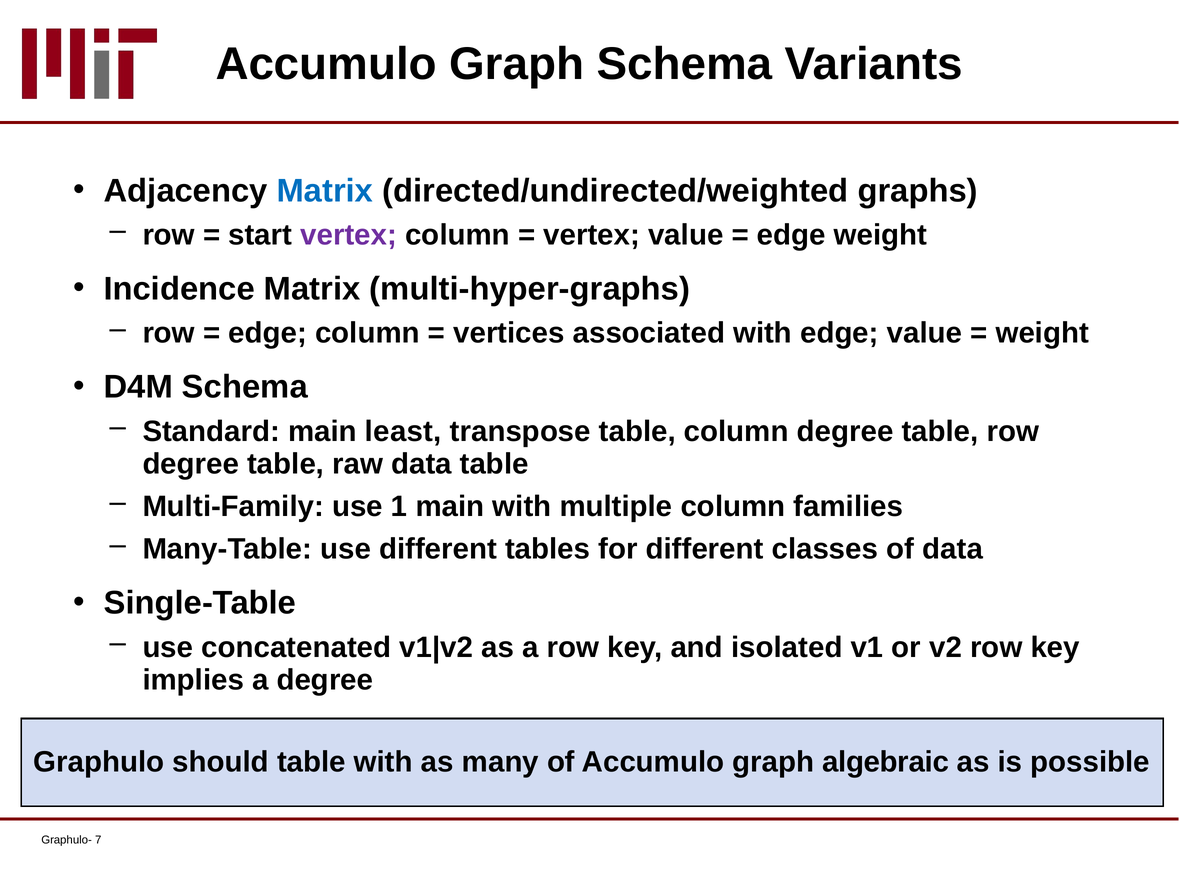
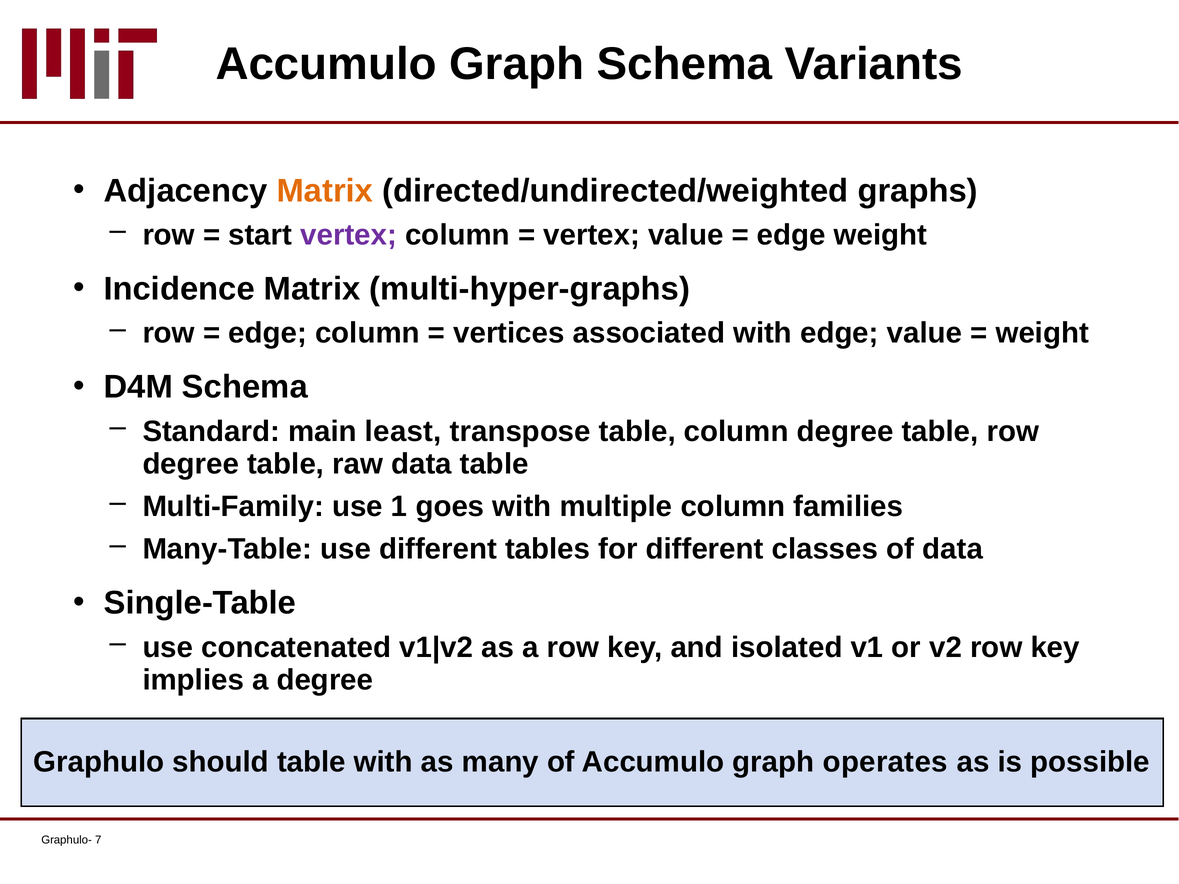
Matrix at (325, 191) colour: blue -> orange
1 main: main -> goes
algebraic: algebraic -> operates
